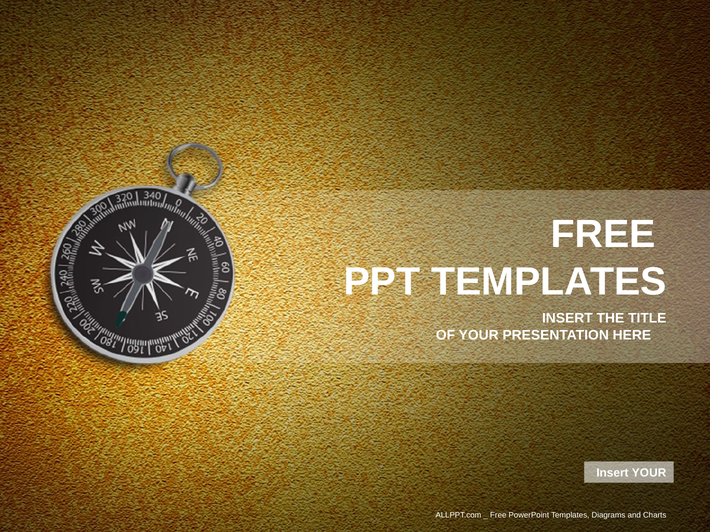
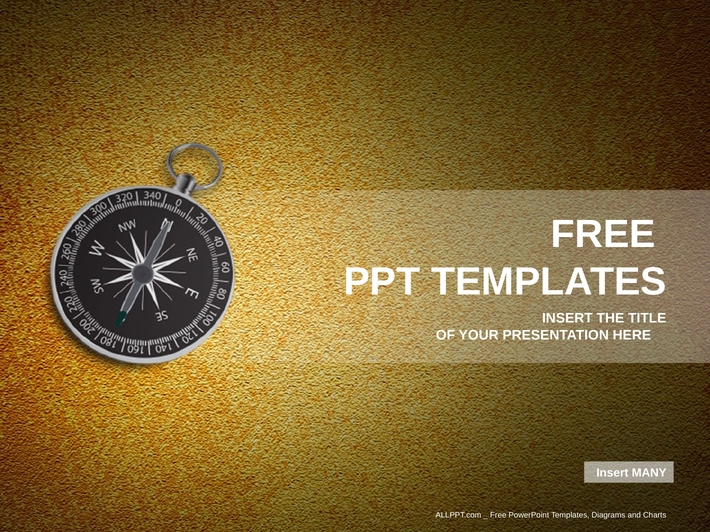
Insert YOUR: YOUR -> MANY
